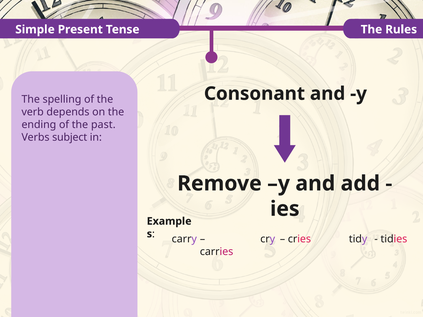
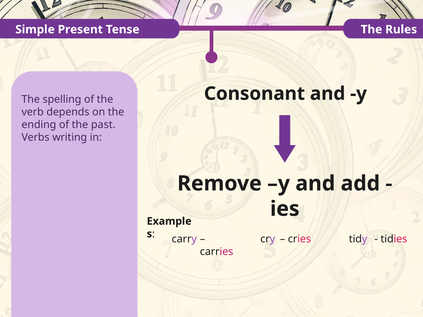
subject: subject -> writing
